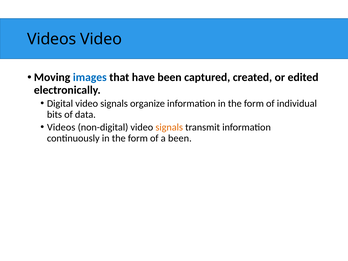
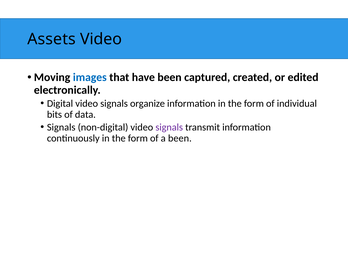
Videos at (52, 39): Videos -> Assets
Videos at (61, 127): Videos -> Signals
signals at (169, 127) colour: orange -> purple
